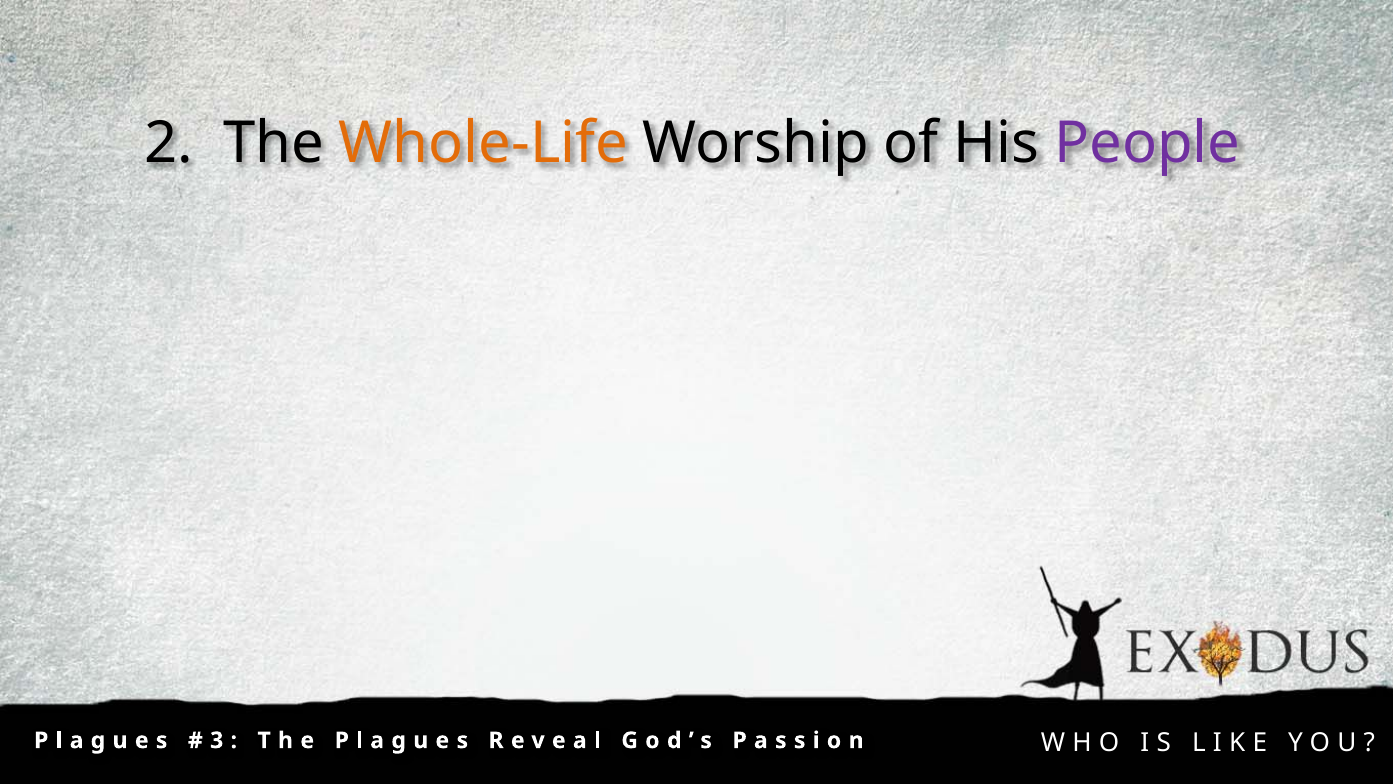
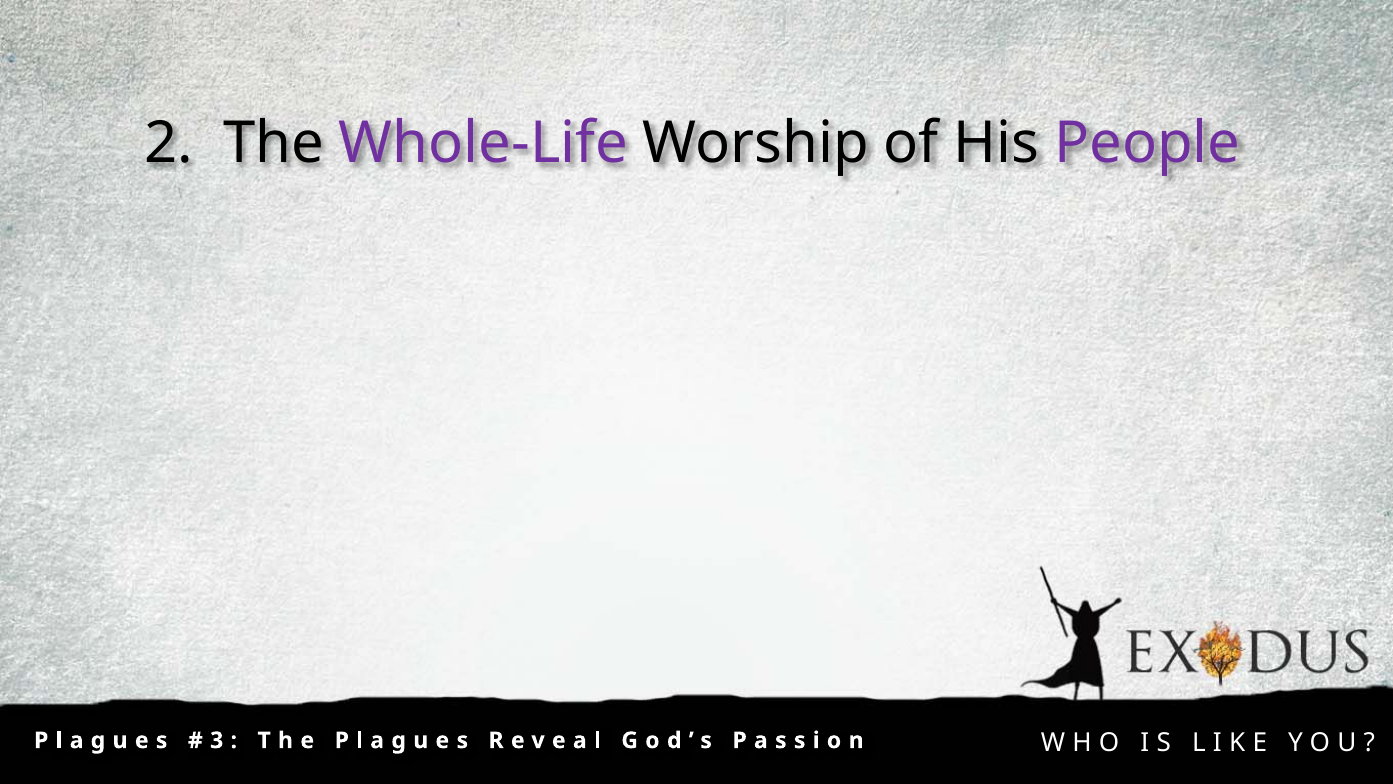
Whole-Life colour: orange -> purple
